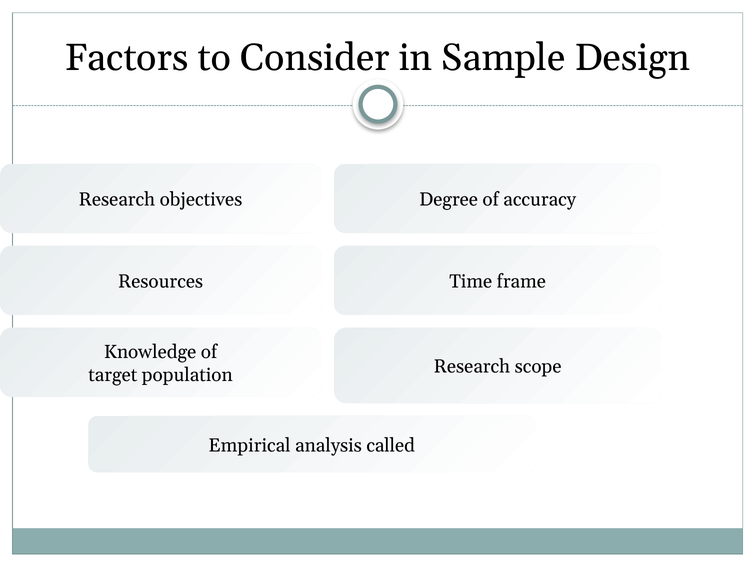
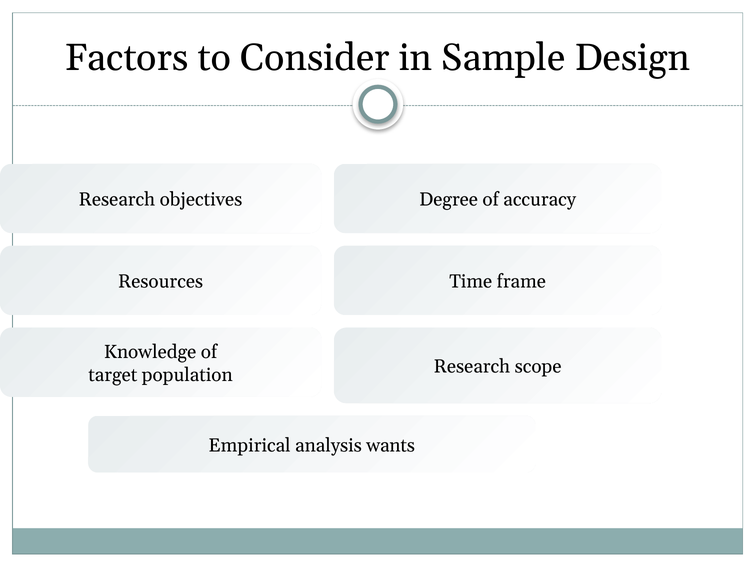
called: called -> wants
